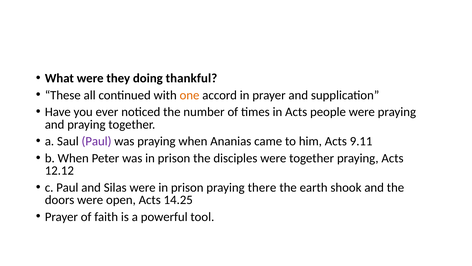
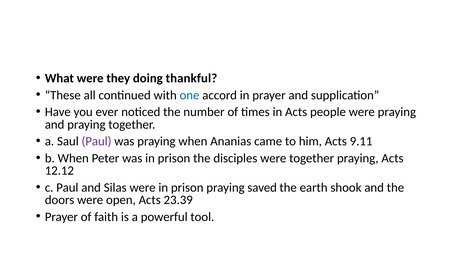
one colour: orange -> blue
there: there -> saved
14.25: 14.25 -> 23.39
